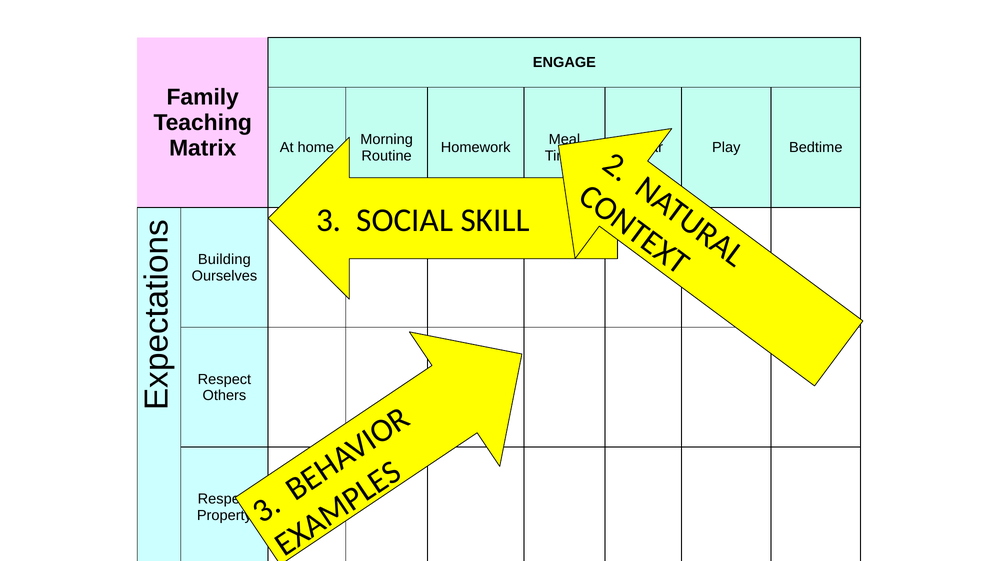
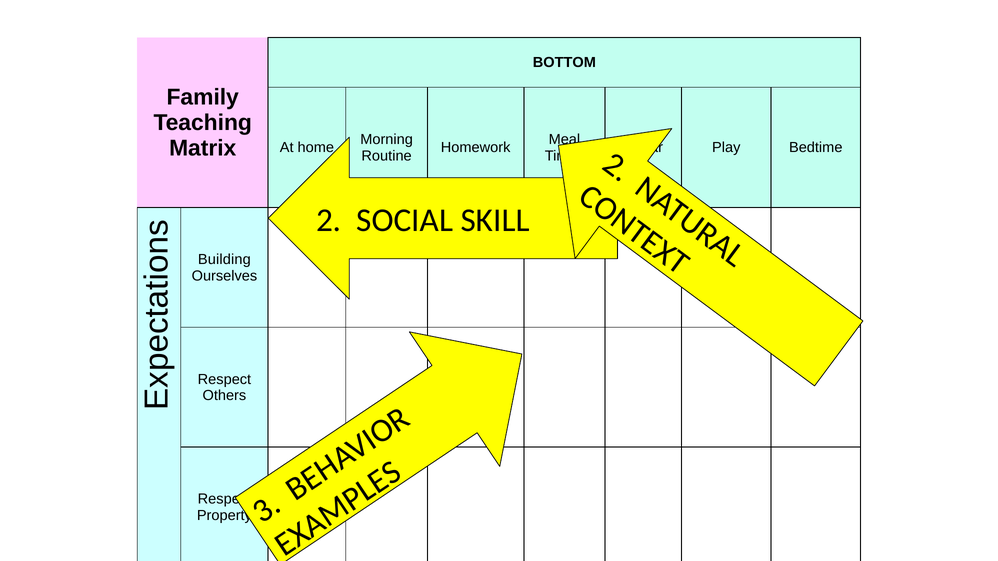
ENGAGE: ENGAGE -> BOTTOM
3 at (329, 221): 3 -> 2
